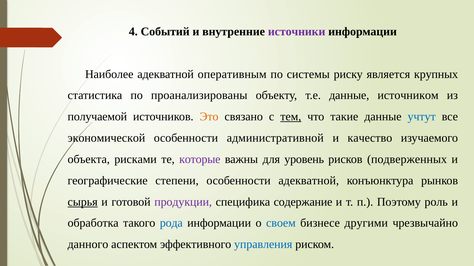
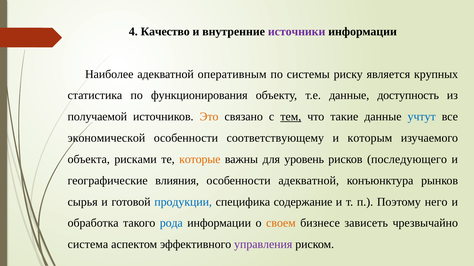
Событий: Событий -> Качество
проанализированы: проанализированы -> функционирования
источником: источником -> доступность
административной: административной -> соответствующему
качество: качество -> которым
которые colour: purple -> orange
подверженных: подверженных -> последующего
степени: степени -> влияния
сырья underline: present -> none
продукции colour: purple -> blue
роль: роль -> него
своем colour: blue -> orange
другими: другими -> зависеть
данного: данного -> система
управления colour: blue -> purple
